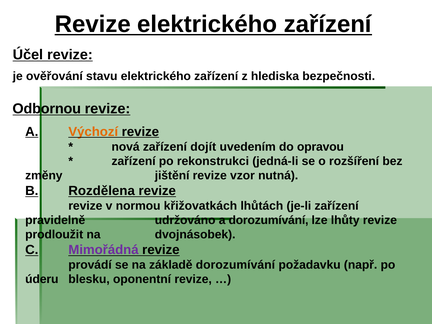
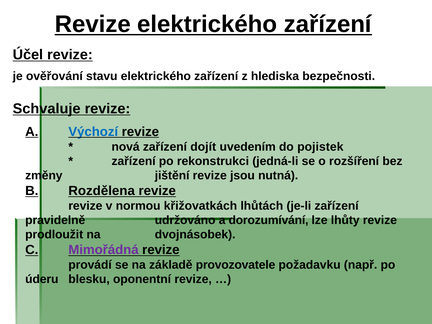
Odbornou: Odbornou -> Schvaluje
Výchozí colour: orange -> blue
opravou: opravou -> pojistek
vzor: vzor -> jsou
základě dorozumívání: dorozumívání -> provozovatele
